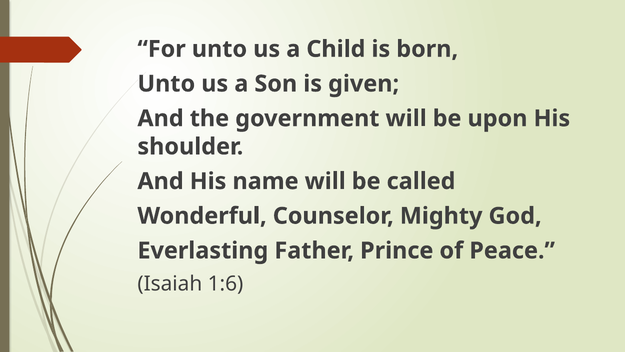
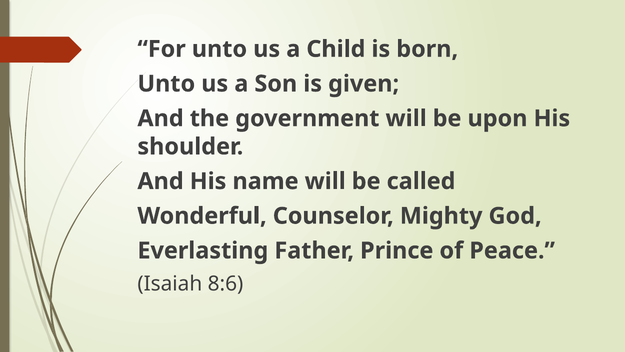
1:6: 1:6 -> 8:6
